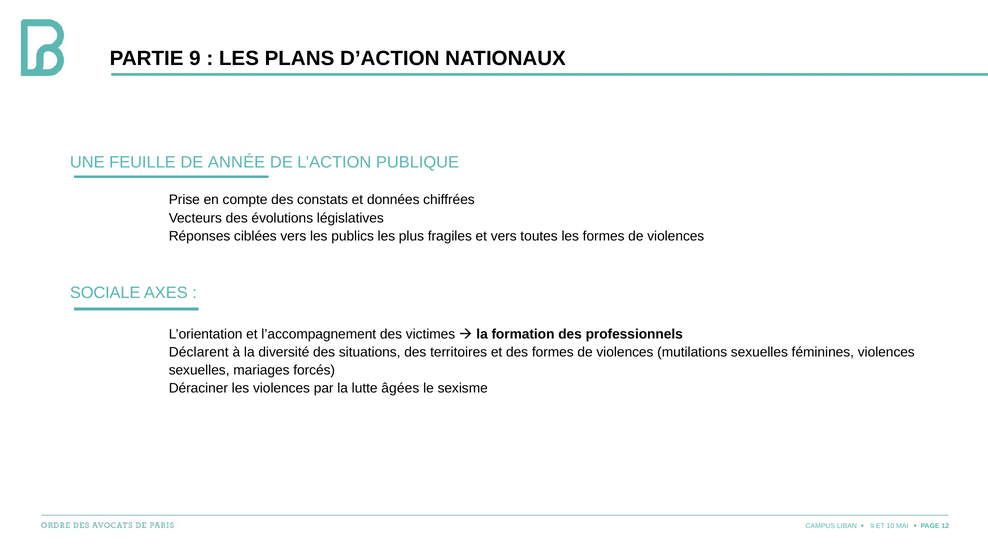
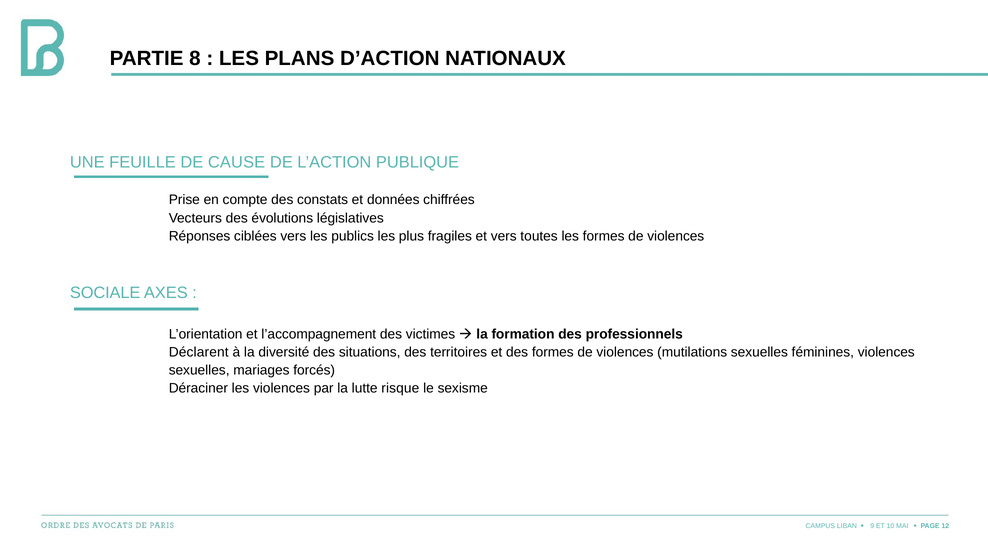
PARTIE 9: 9 -> 8
ANNÉE: ANNÉE -> CAUSE
âgées: âgées -> risque
